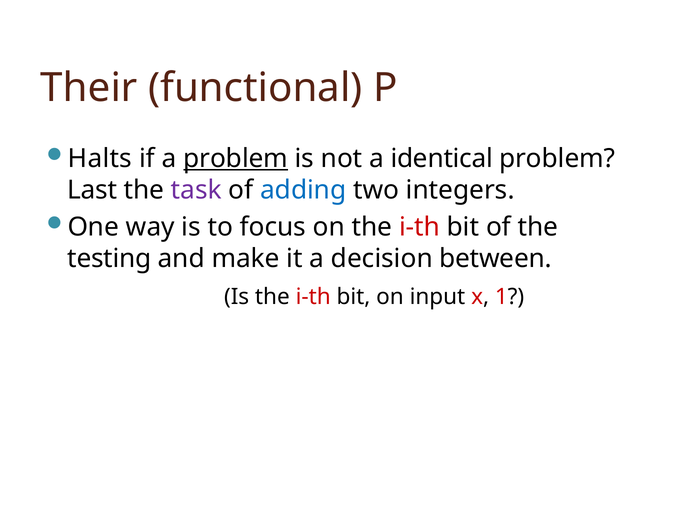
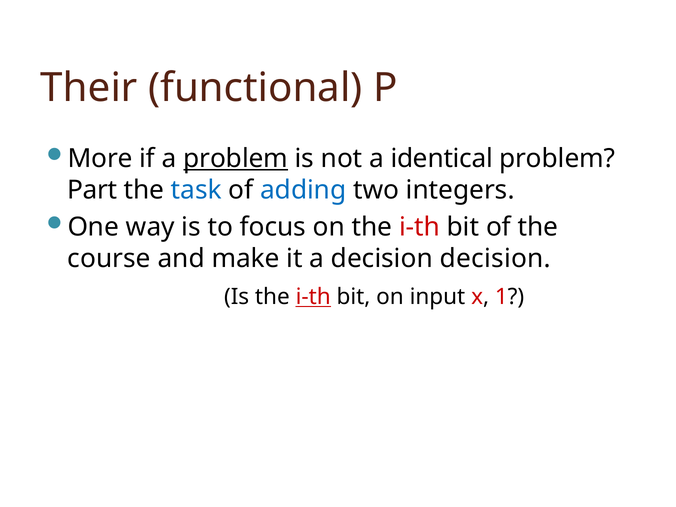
Halts: Halts -> More
Last: Last -> Part
task colour: purple -> blue
testing: testing -> course
decision between: between -> decision
i-th at (313, 297) underline: none -> present
